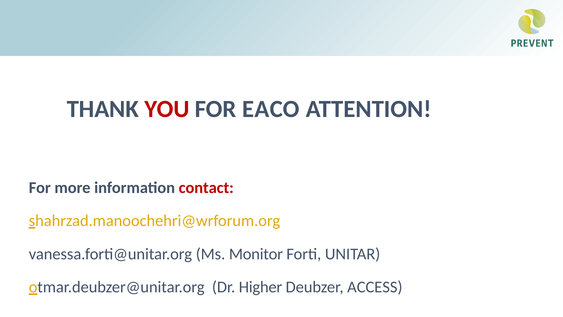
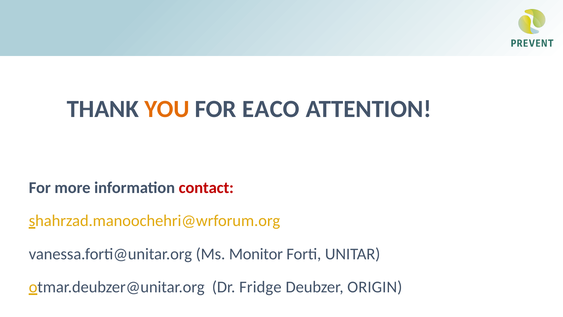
YOU colour: red -> orange
Higher: Higher -> Fridge
ACCESS: ACCESS -> ORIGIN
